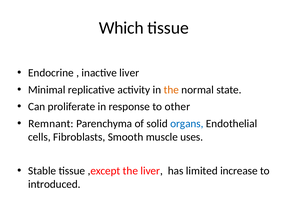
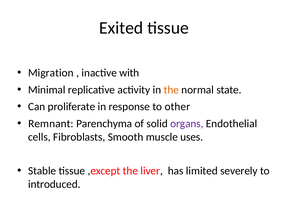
Which: Which -> Exited
Endocrine: Endocrine -> Migration
inactive liver: liver -> with
organs colour: blue -> purple
increase: increase -> severely
